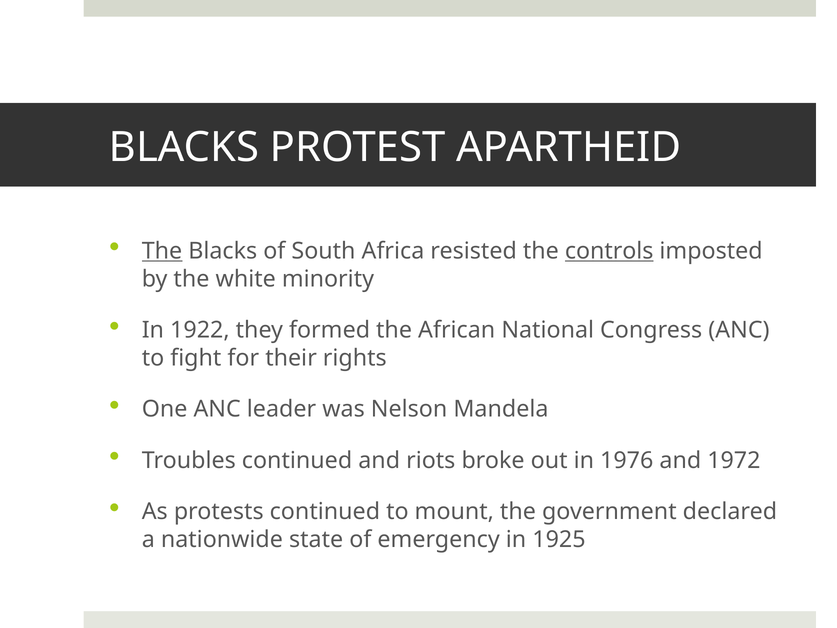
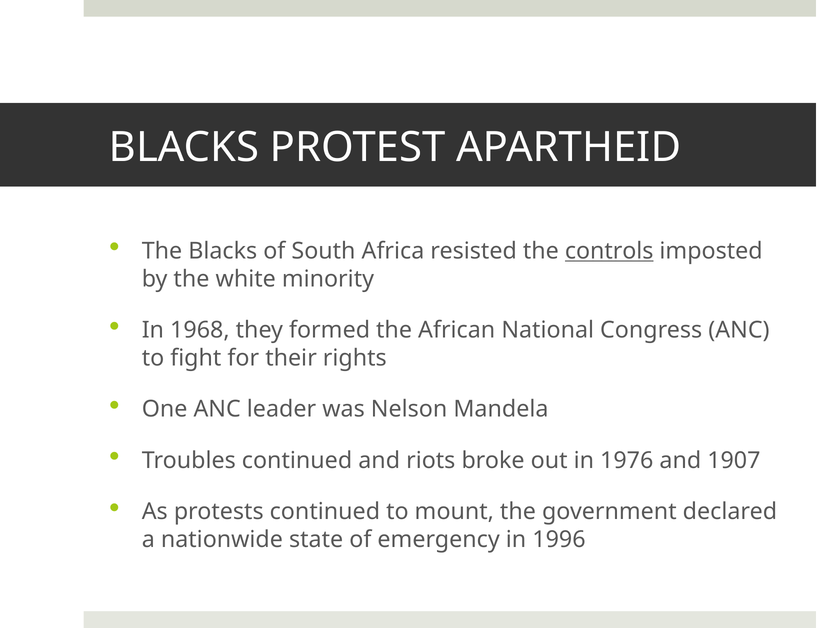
The at (162, 251) underline: present -> none
1922: 1922 -> 1968
1972: 1972 -> 1907
1925: 1925 -> 1996
